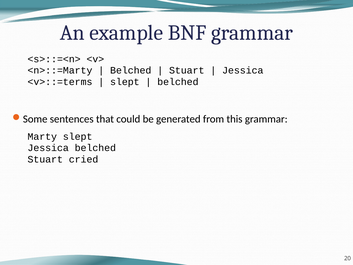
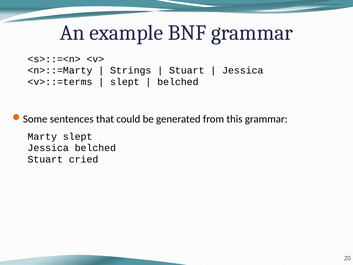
Belched at (131, 70): Belched -> Strings
